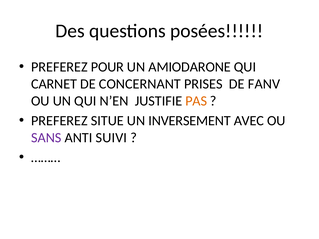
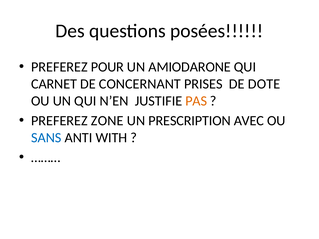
FANV: FANV -> DOTE
SITUE: SITUE -> ZONE
INVERSEMENT: INVERSEMENT -> PRESCRIPTION
SANS colour: purple -> blue
SUIVI: SUIVI -> WITH
